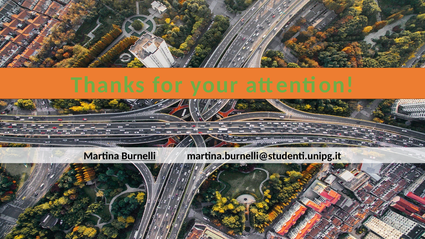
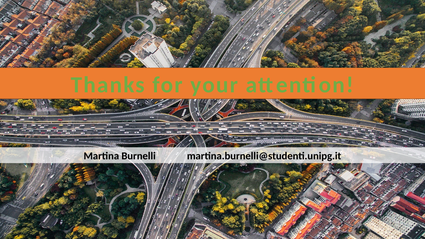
Burnelli underline: present -> none
